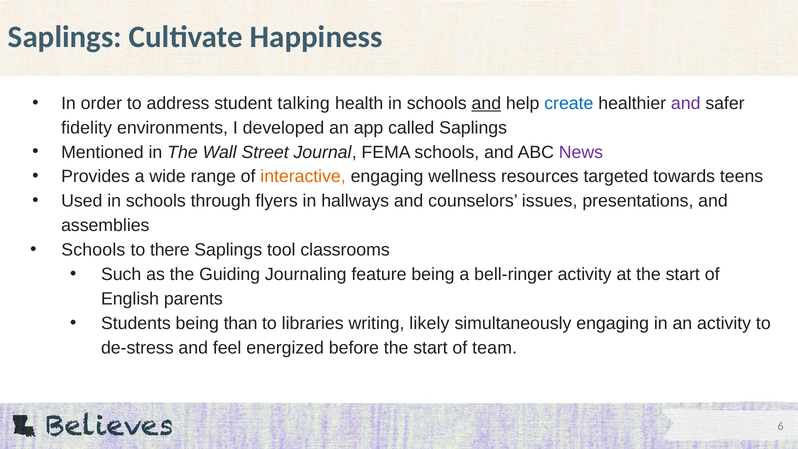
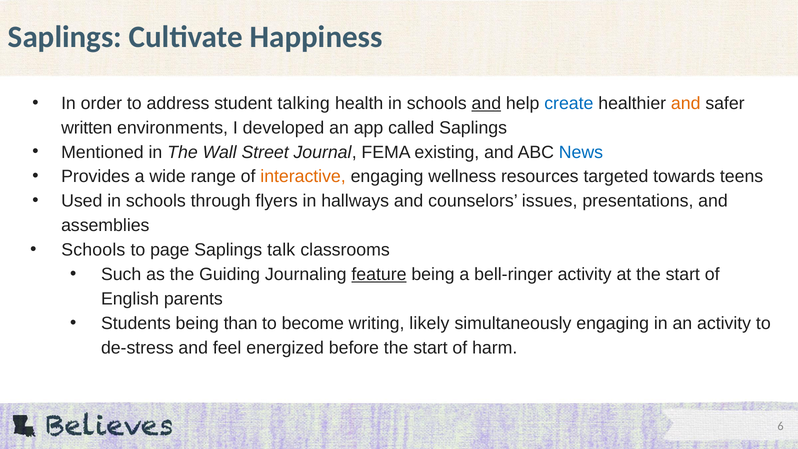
and at (686, 103) colour: purple -> orange
fidelity: fidelity -> written
FEMA schools: schools -> existing
News colour: purple -> blue
there: there -> page
tool: tool -> talk
feature underline: none -> present
libraries: libraries -> become
team: team -> harm
